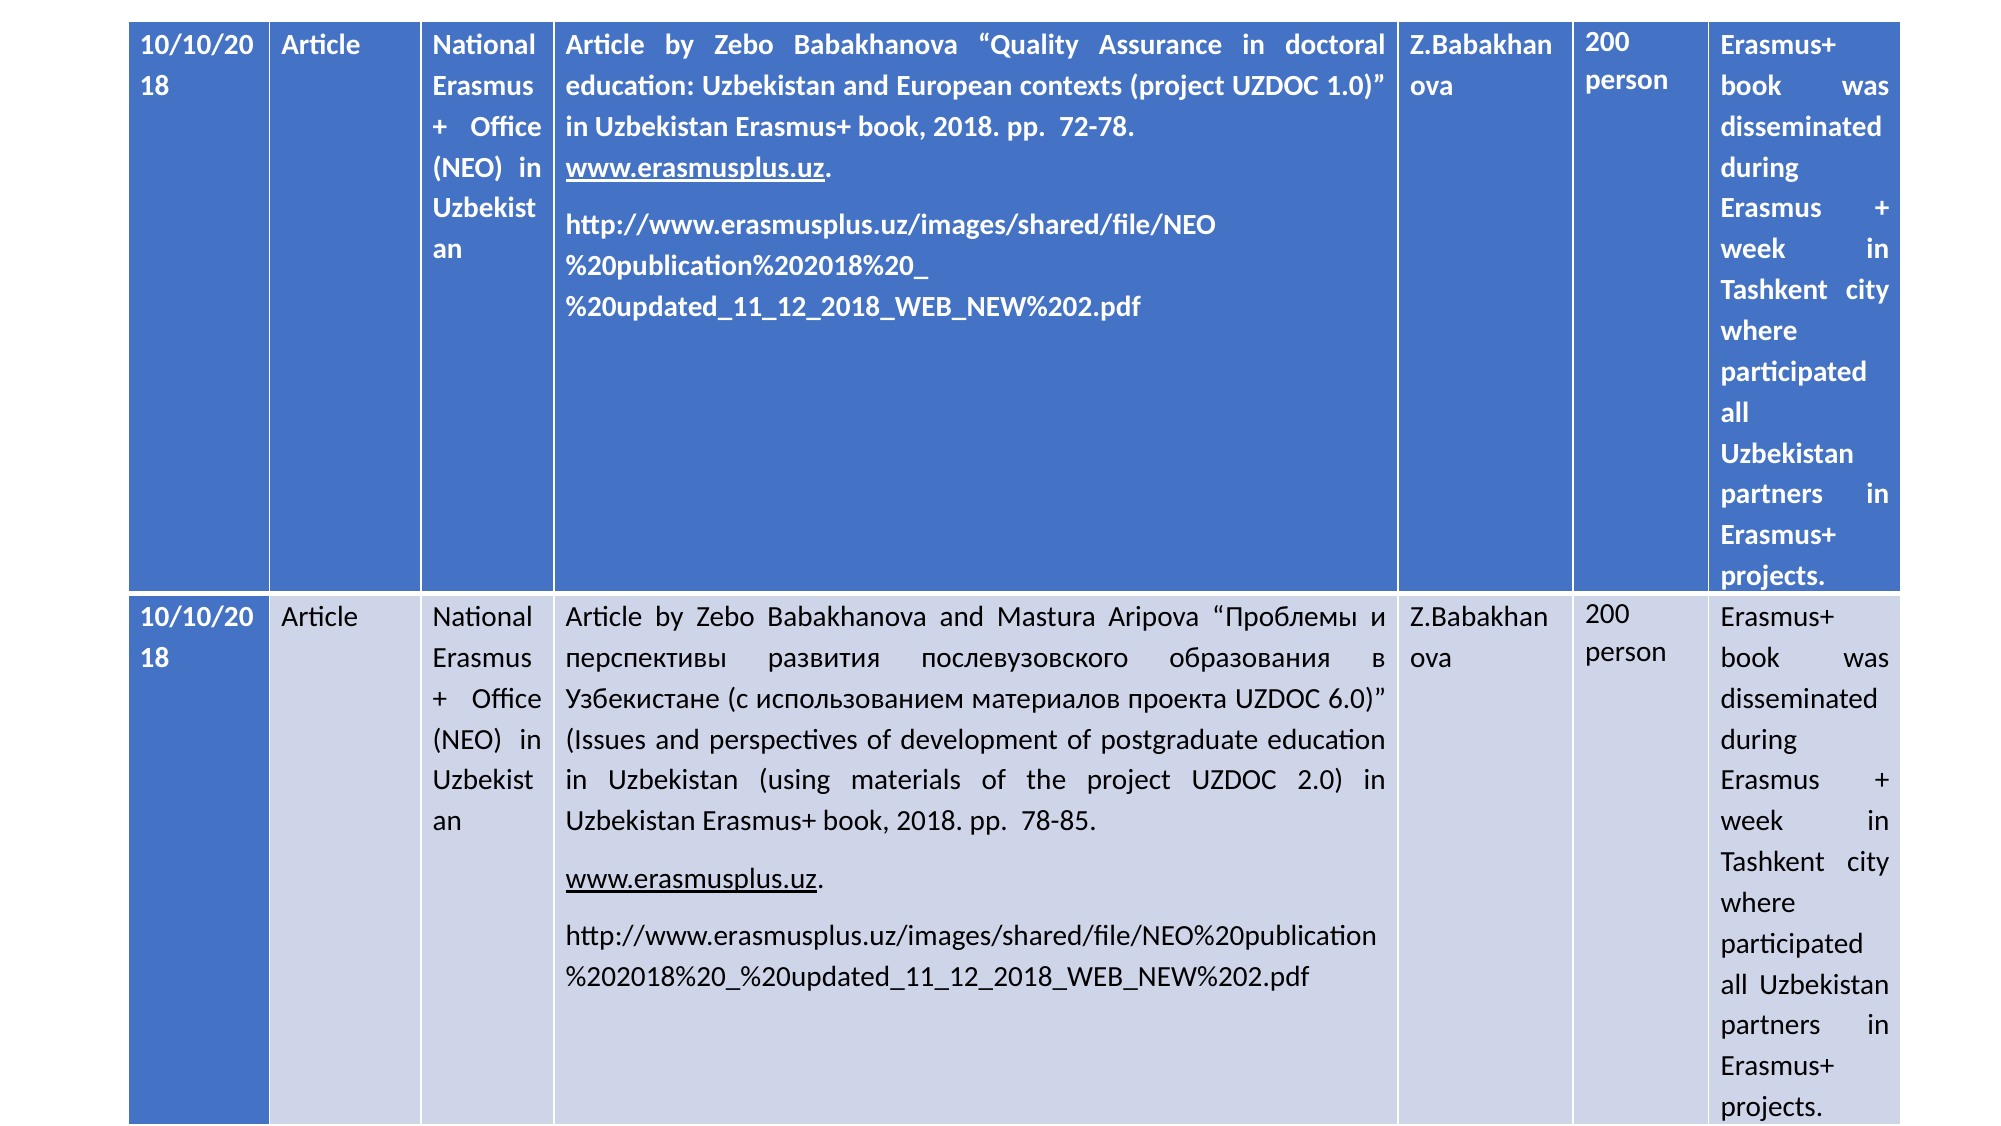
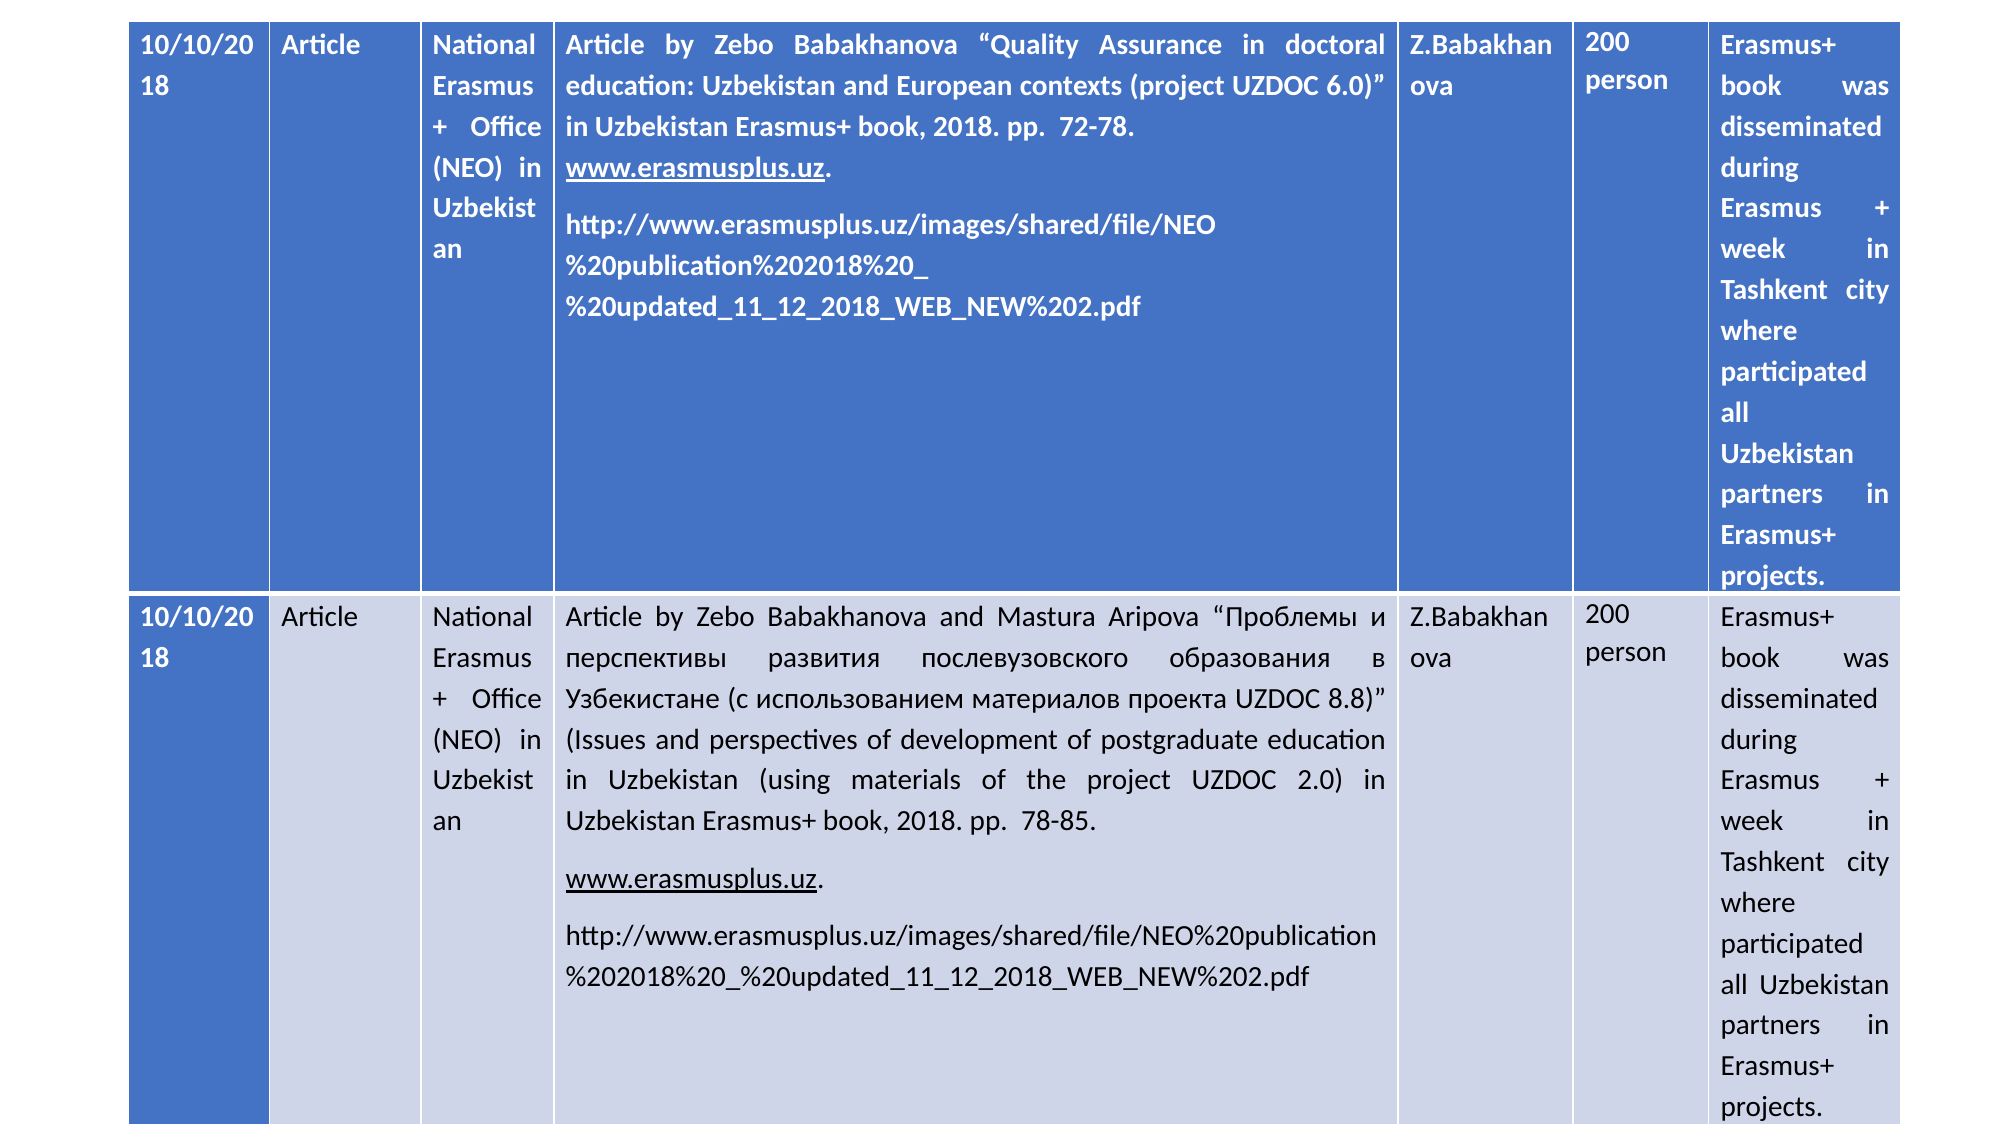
1.0: 1.0 -> 6.0
6.0: 6.0 -> 8.8
